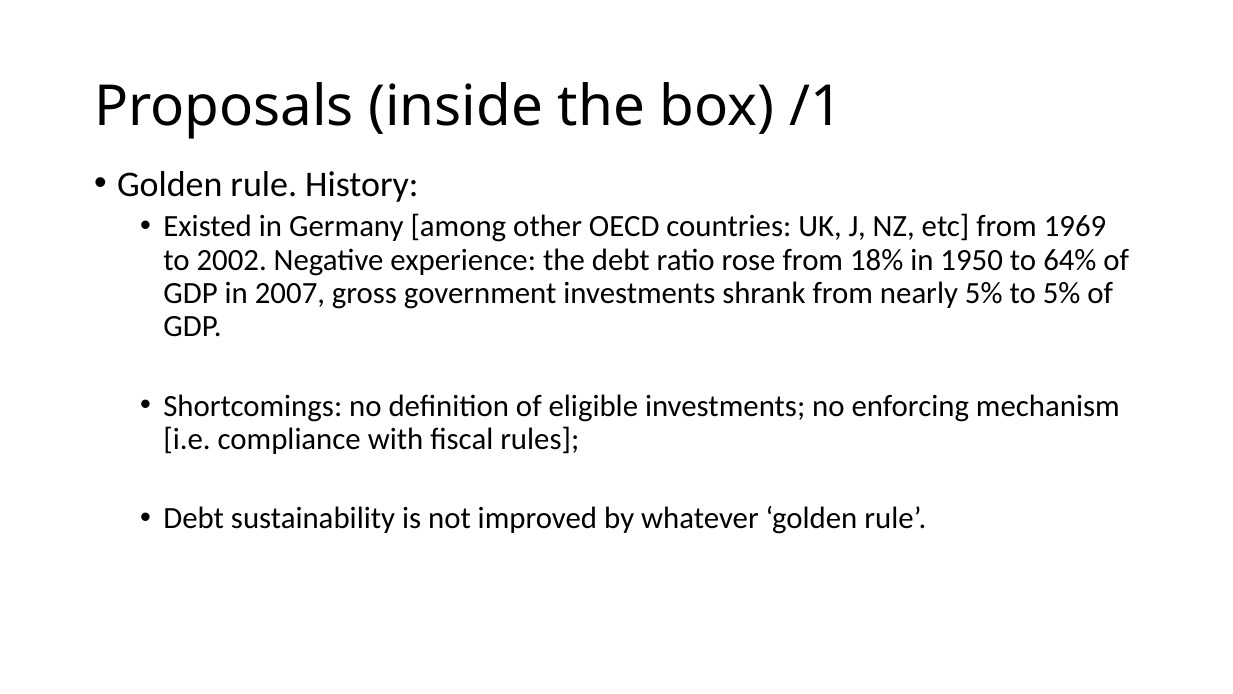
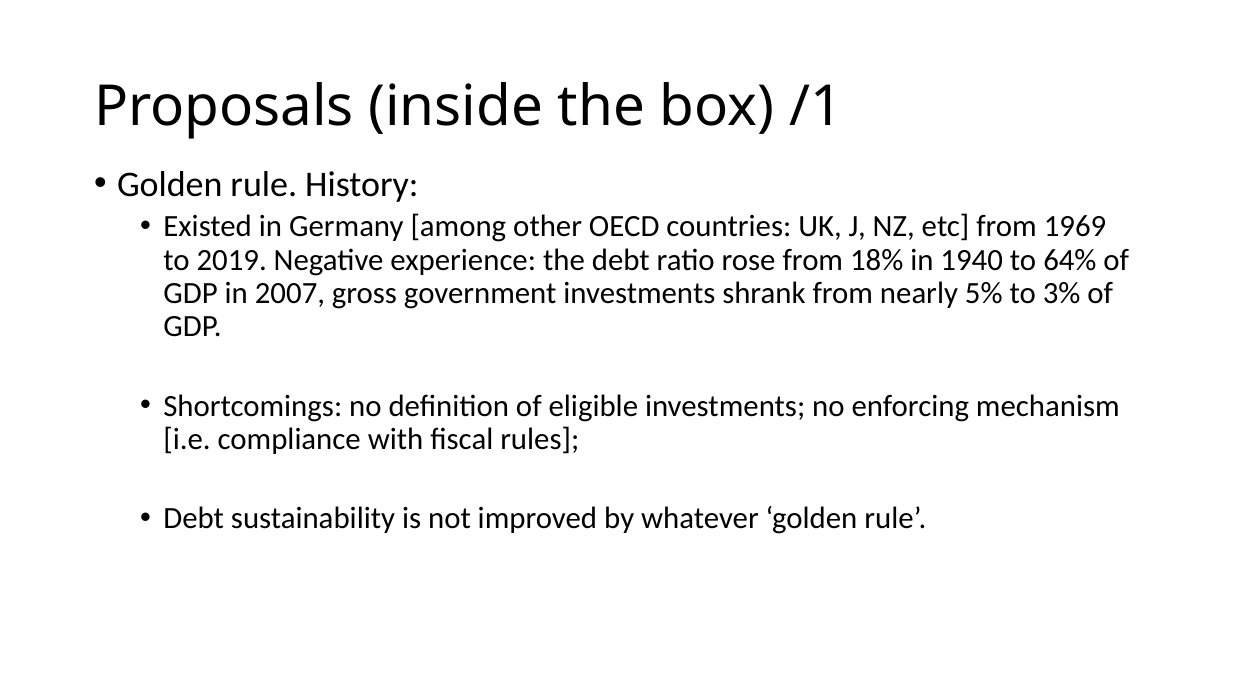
2002: 2002 -> 2019
1950: 1950 -> 1940
to 5%: 5% -> 3%
